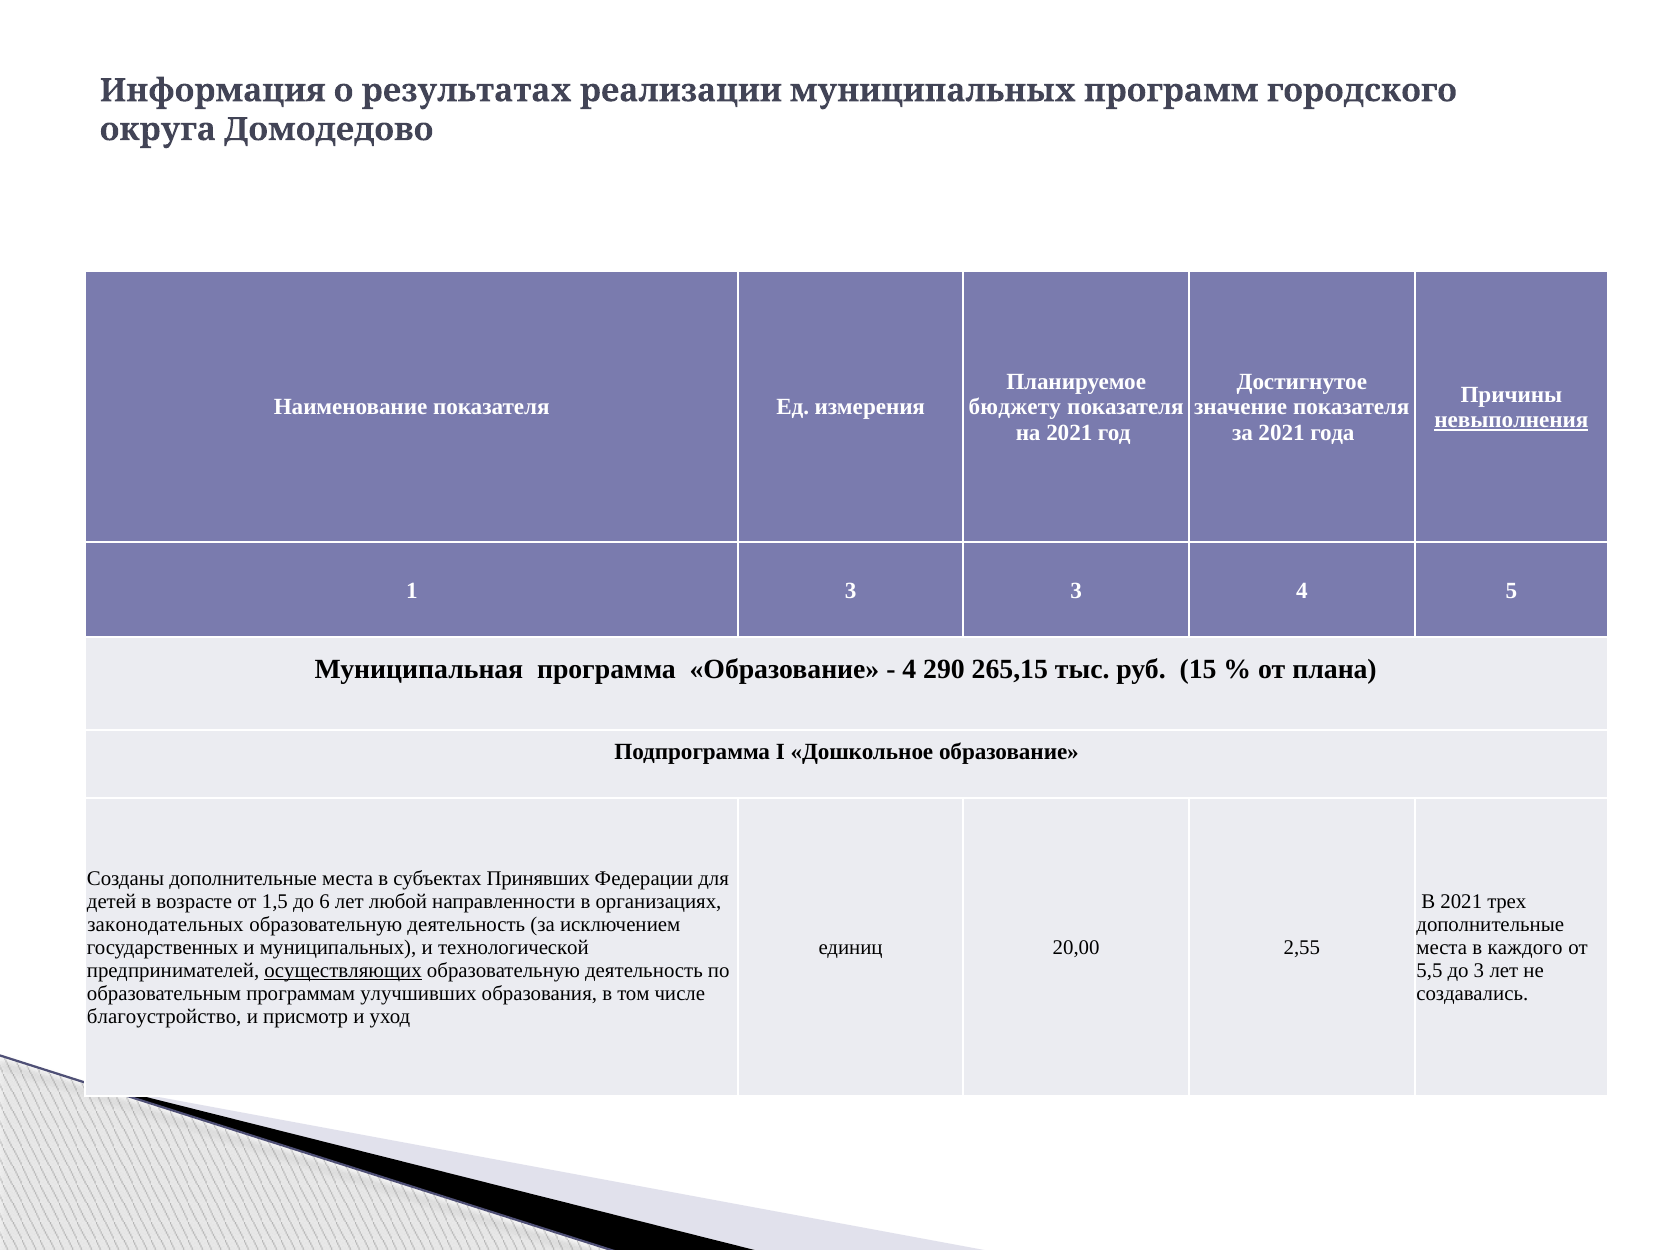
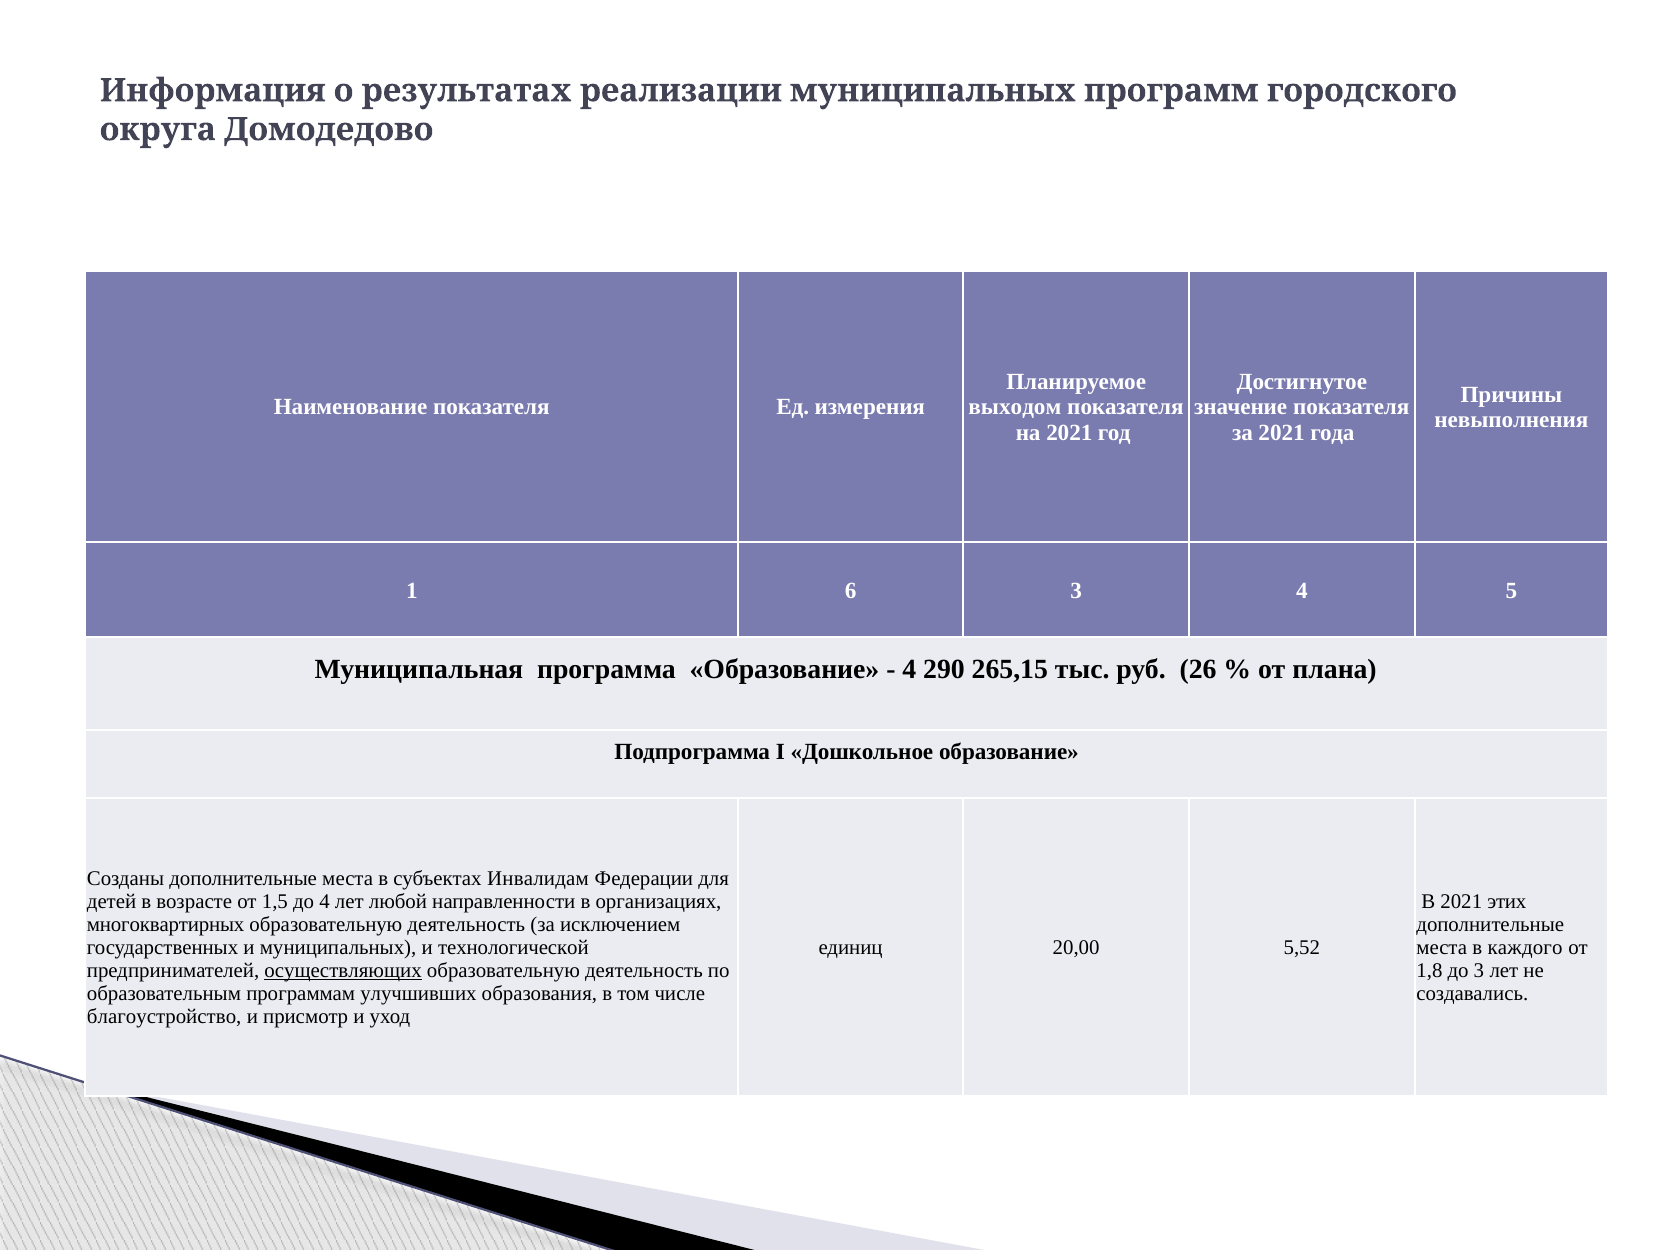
бюджету: бюджету -> выходом
невыполнения underline: present -> none
1 3: 3 -> 6
15: 15 -> 26
Принявших: Принявших -> Инвалидам
до 6: 6 -> 4
трех: трех -> этих
законодательных: законодательных -> многоквартирных
2,55: 2,55 -> 5,52
5,5: 5,5 -> 1,8
